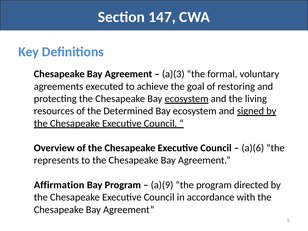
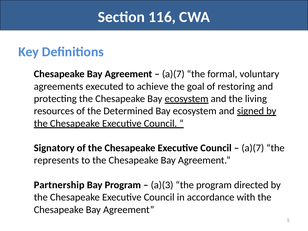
147: 147 -> 116
a)(3 at (173, 74): a)(3 -> a)(7
Overview: Overview -> Signatory
a)(6 at (253, 148): a)(6 -> a)(7
Affirmation: Affirmation -> Partnership
a)(9: a)(9 -> a)(3
